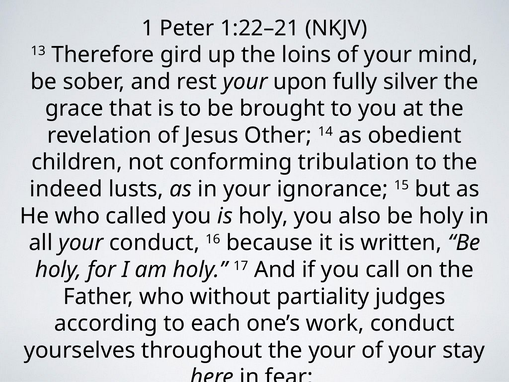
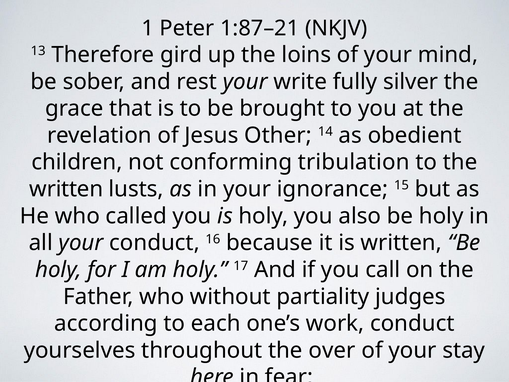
1:22–21: 1:22–21 -> 1:87–21
upon: upon -> write
indeed at (66, 189): indeed -> written
the your: your -> over
